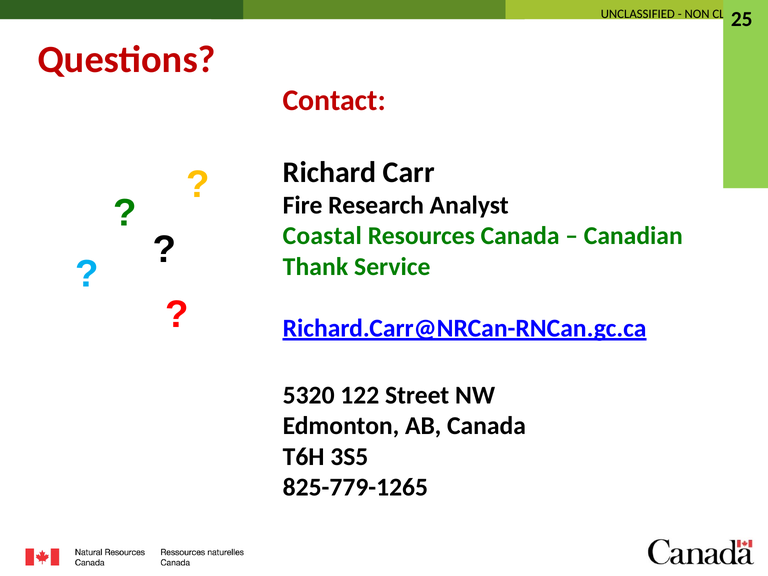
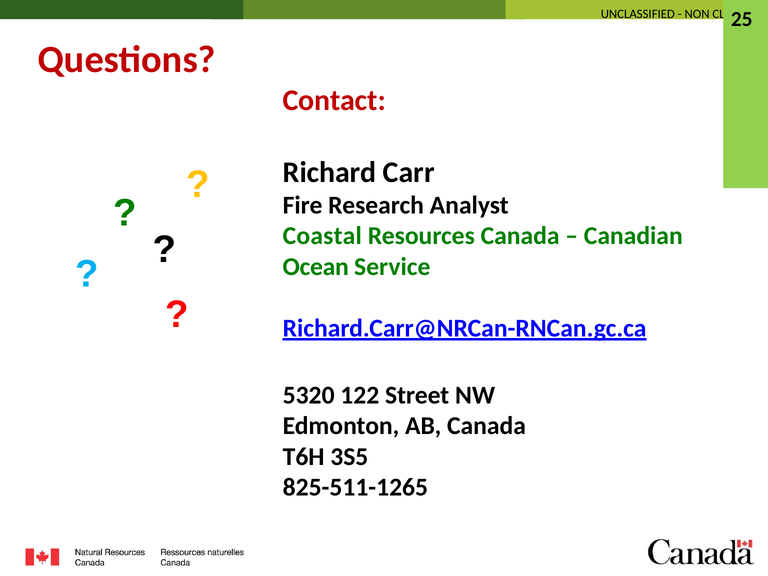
Thank: Thank -> Ocean
825-779-1265: 825-779-1265 -> 825-511-1265
